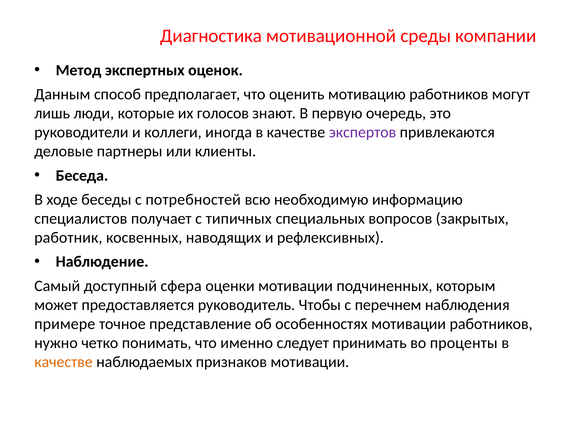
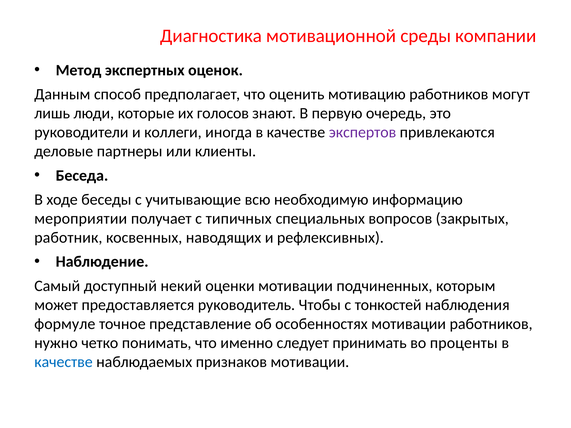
потребностей: потребностей -> учитывающие
специалистов: специалистов -> мероприятии
сфера: сфера -> некий
перечнем: перечнем -> тонкостей
примере: примере -> формуле
качестве at (63, 362) colour: orange -> blue
